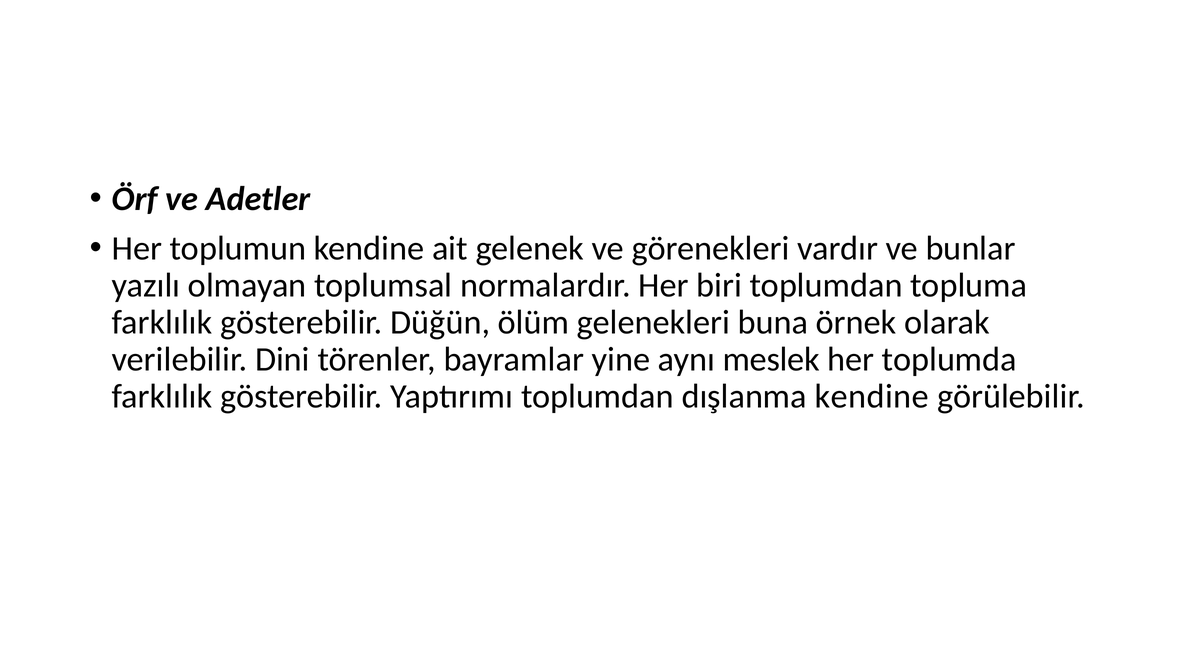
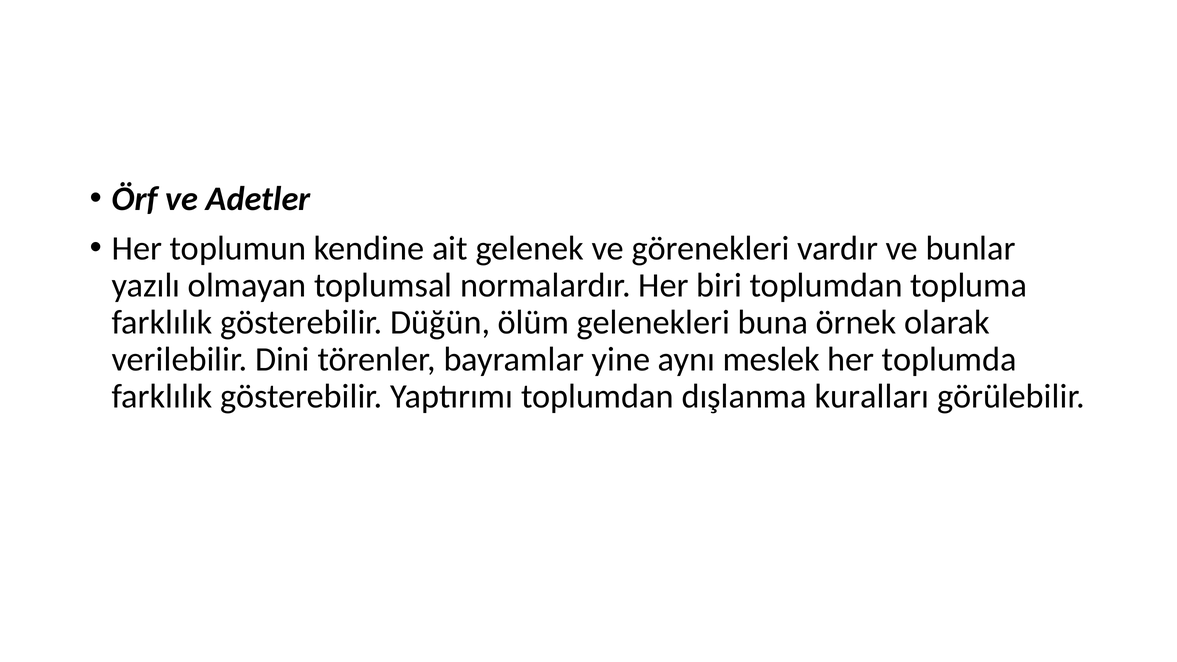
dışlanma kendine: kendine -> kuralları
